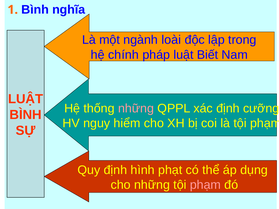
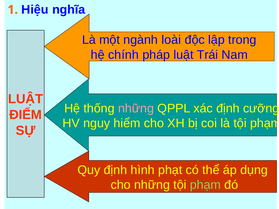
1 Bình: Bình -> Hiệu
Biết: Biết -> Trái
BÌNH at (26, 115): BÌNH -> ĐIỂM
phạm at (205, 185) colour: pink -> light green
